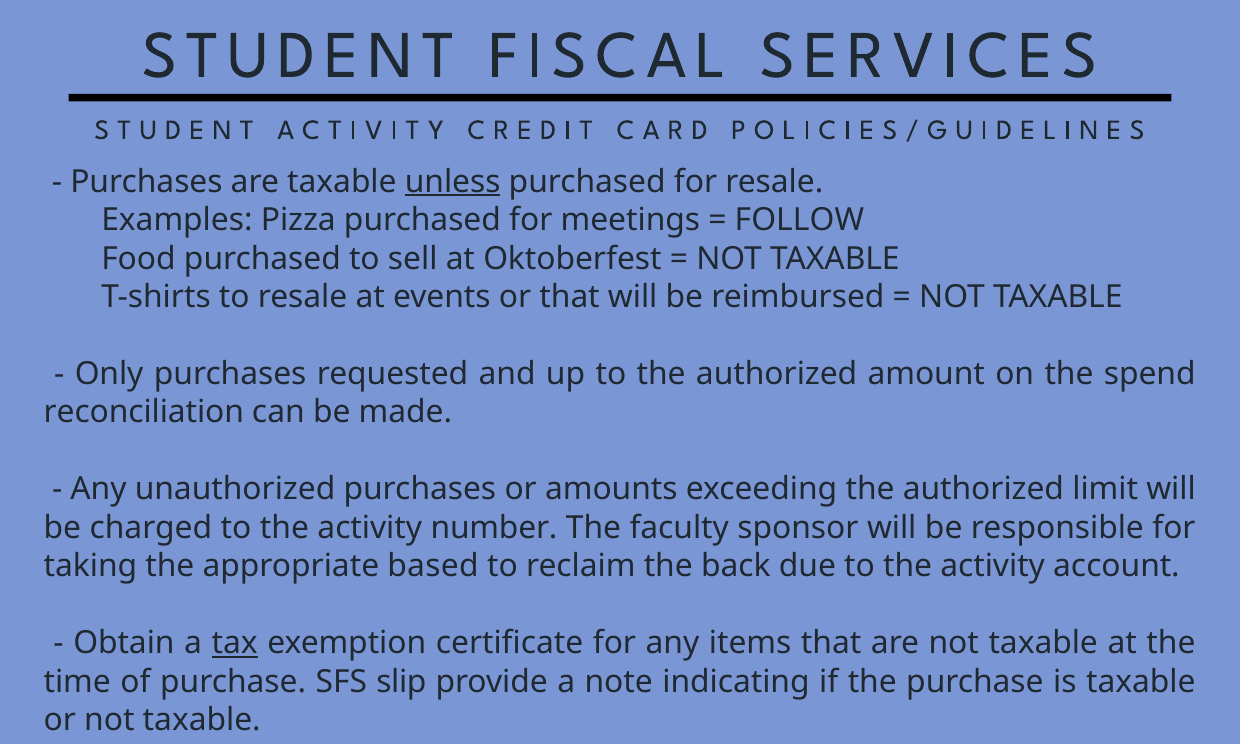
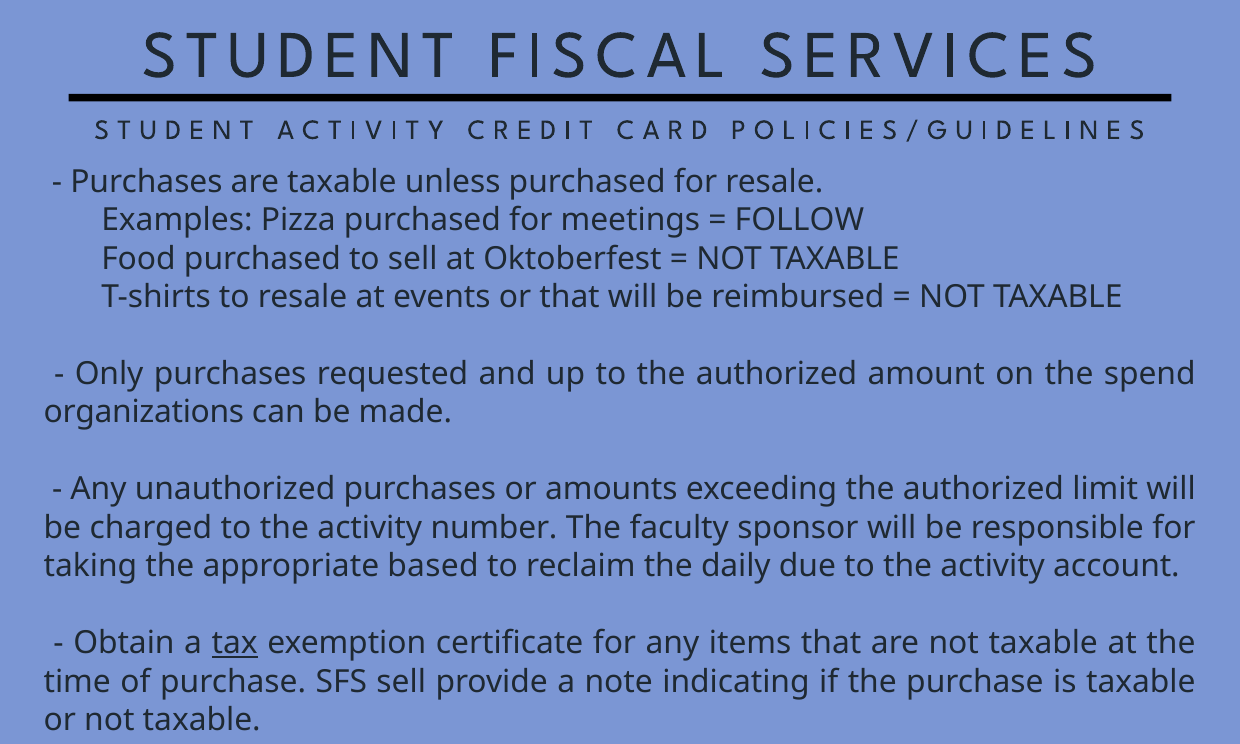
unless underline: present -> none
reconciliation: reconciliation -> organizations
back: back -> daily
SFS slip: slip -> sell
